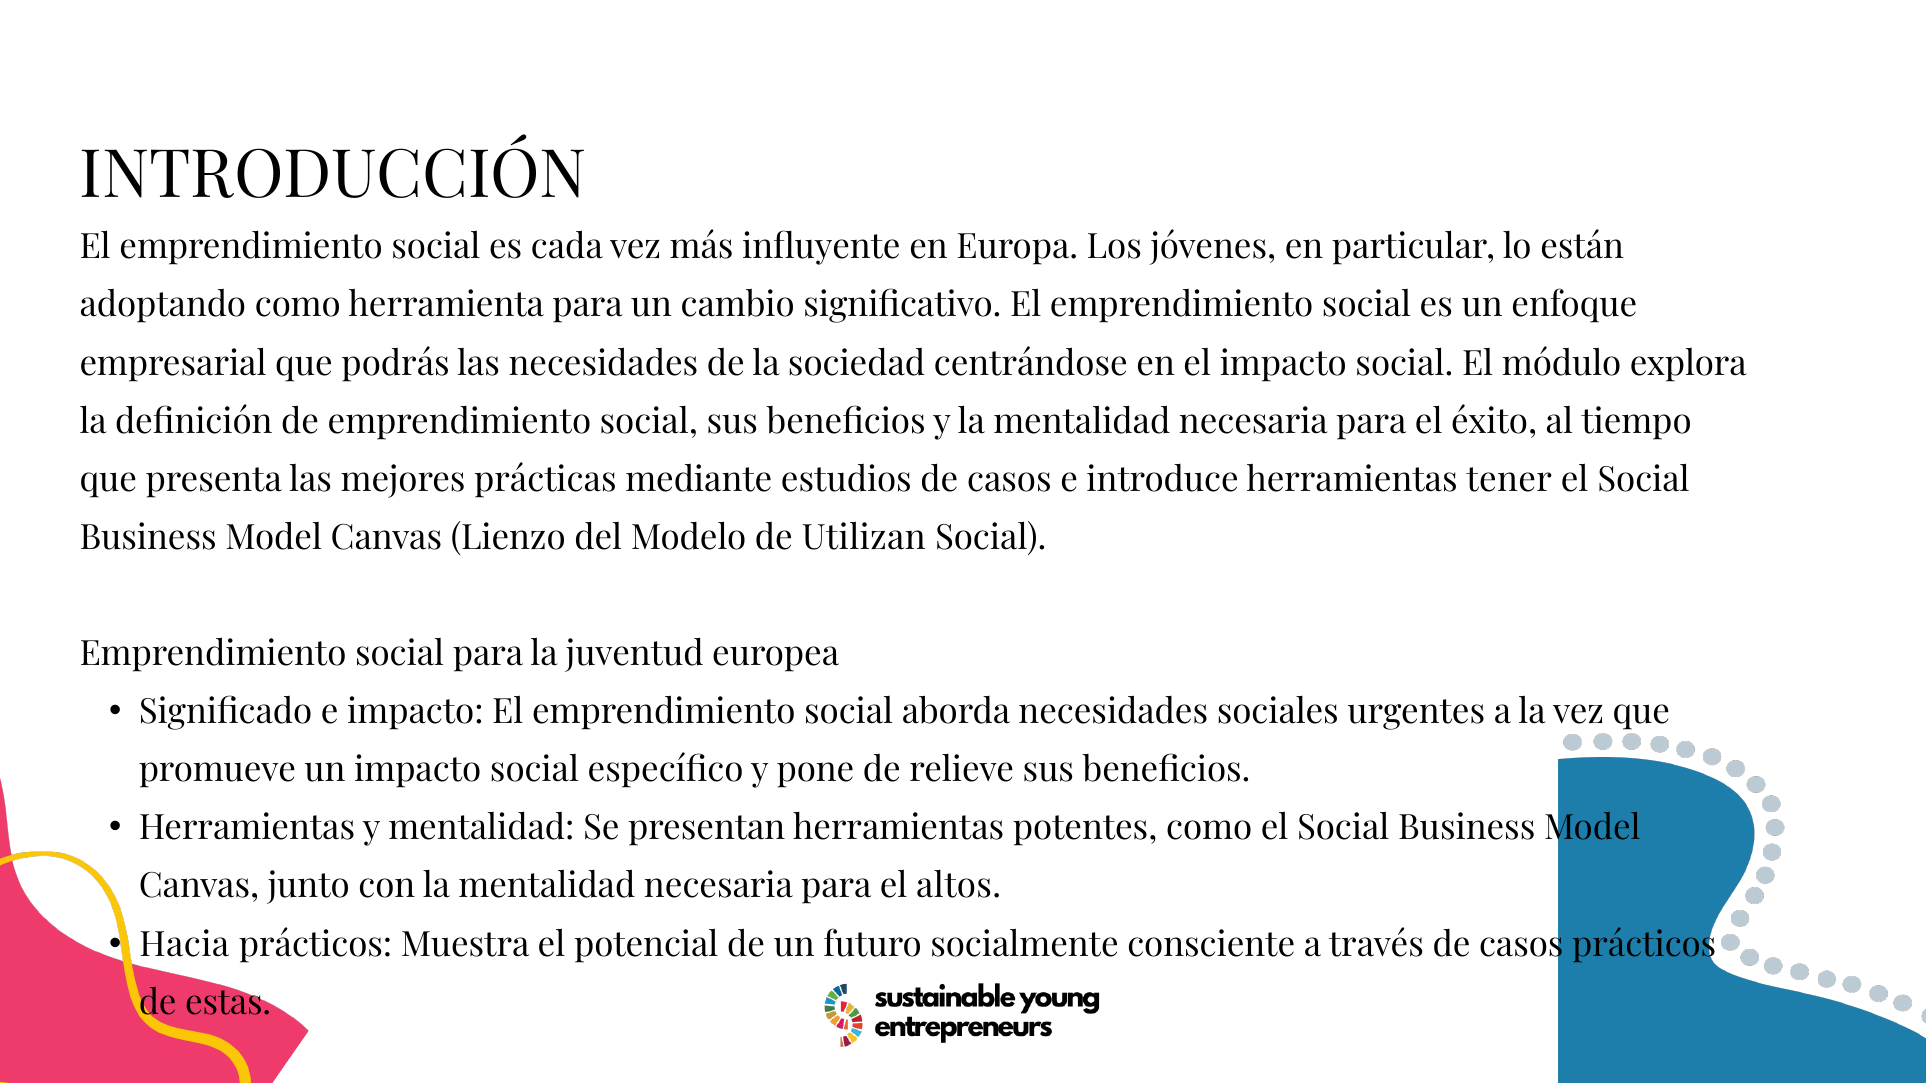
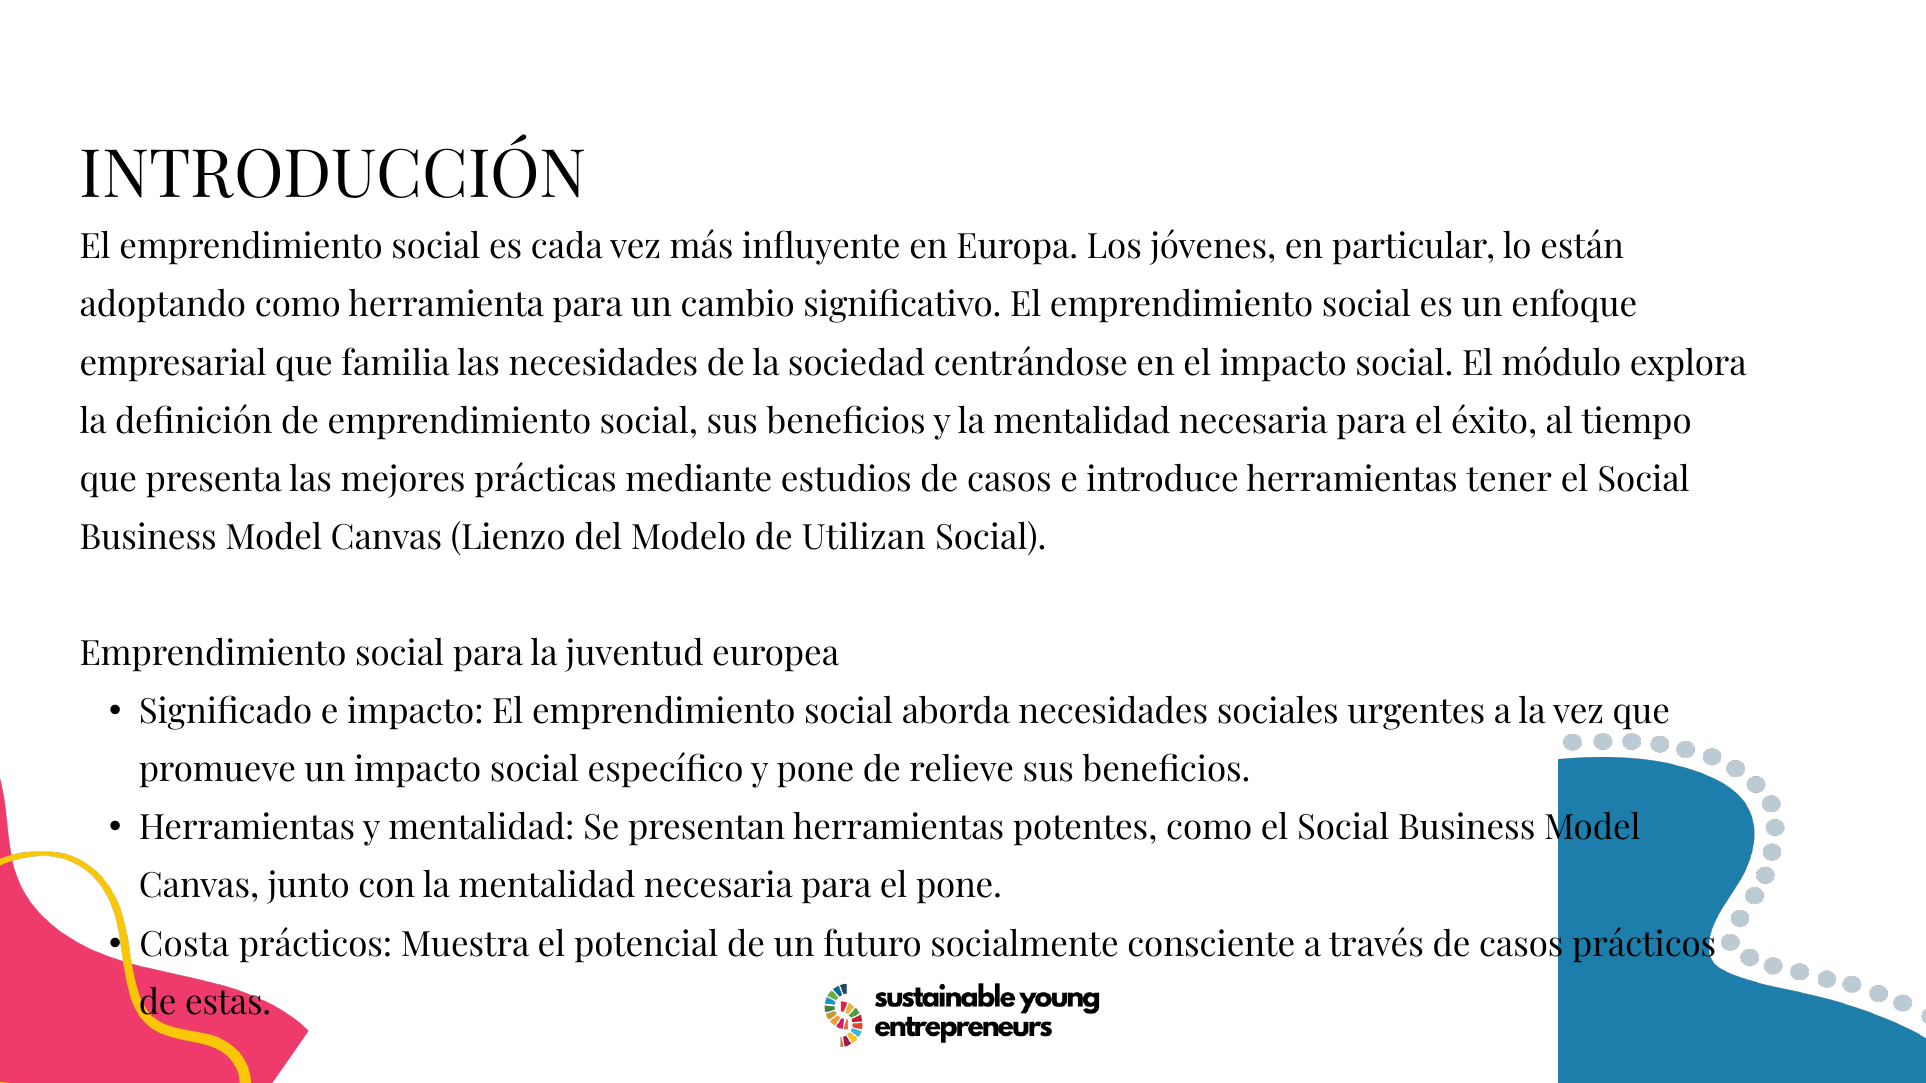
podrás: podrás -> familia
el altos: altos -> pone
Hacia: Hacia -> Costa
